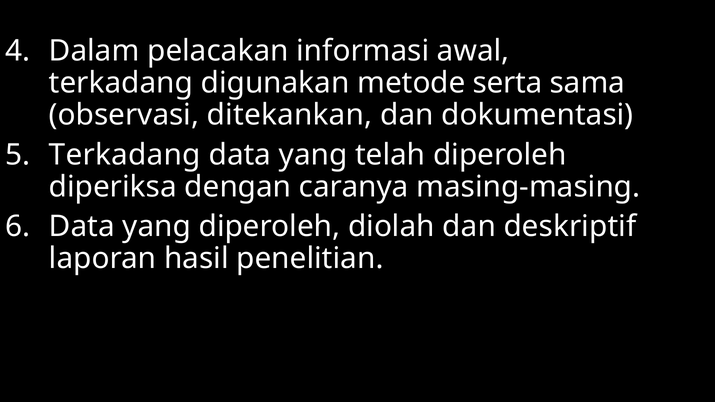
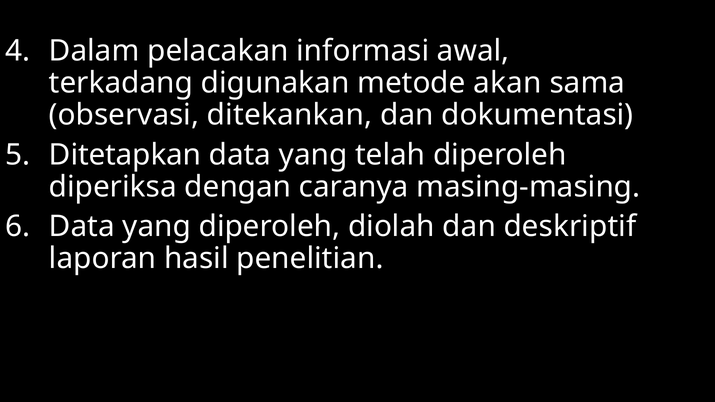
serta: serta -> akan
Terkadang at (125, 155): Terkadang -> Ditetapkan
